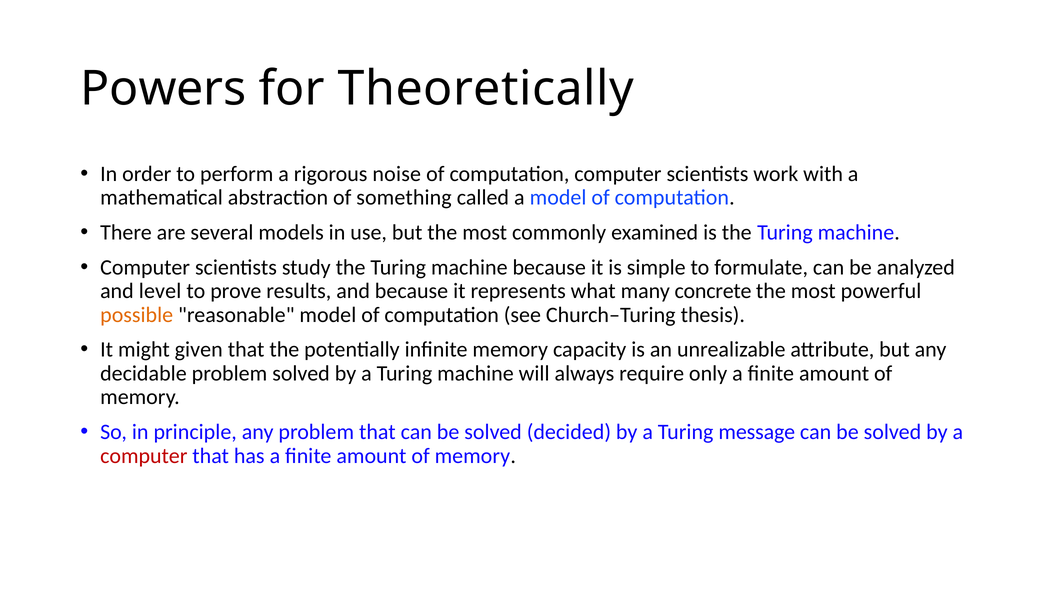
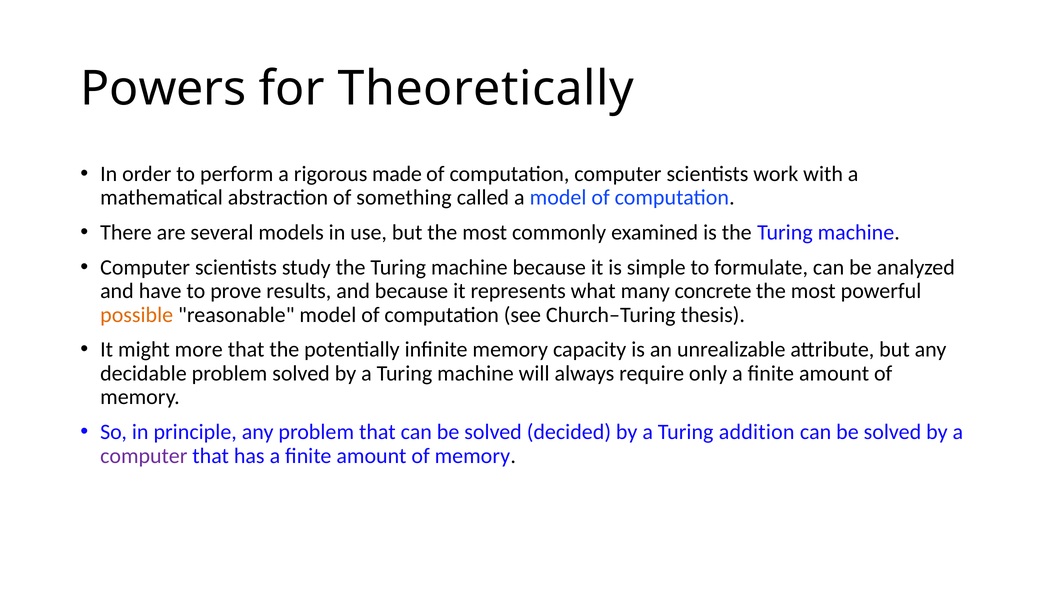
noise: noise -> made
level: level -> have
given: given -> more
message: message -> addition
computer at (144, 455) colour: red -> purple
